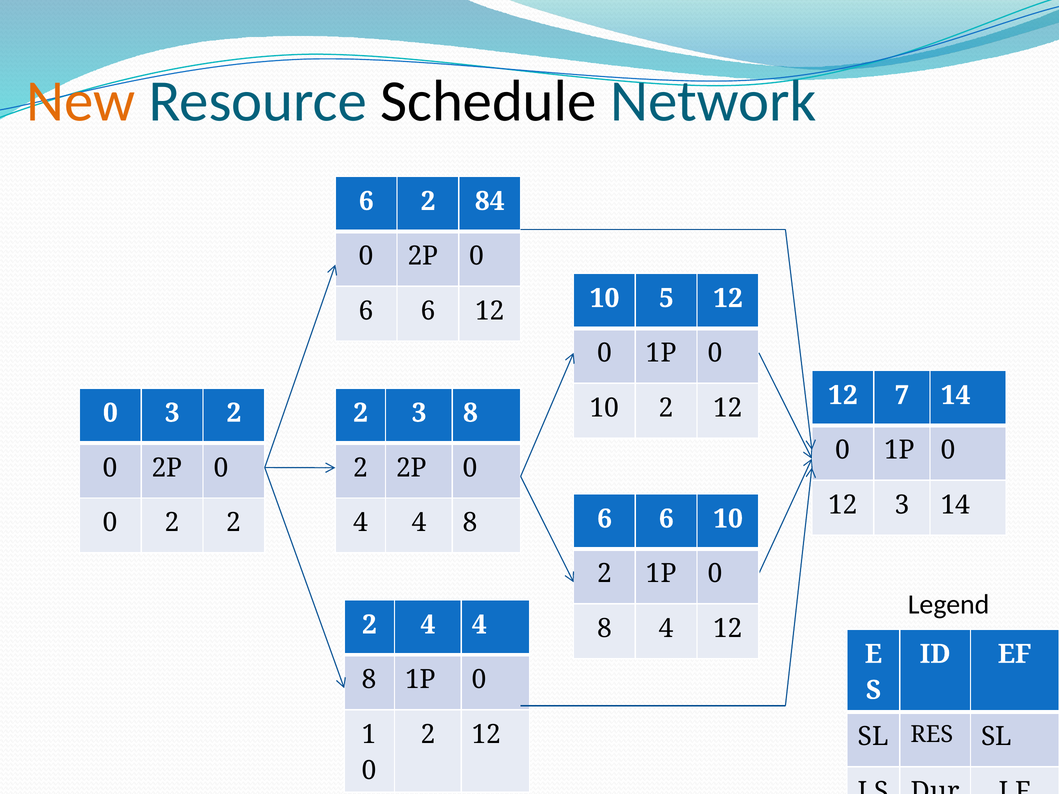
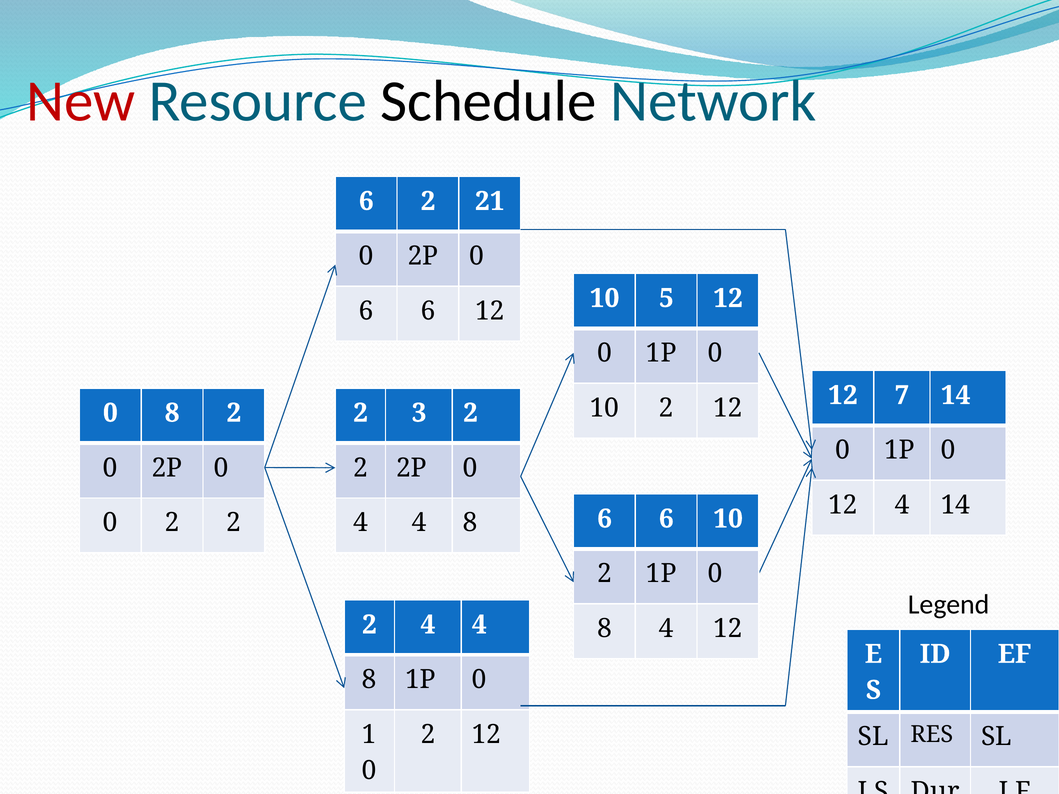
New colour: orange -> red
84: 84 -> 21
3 at (172, 413): 3 -> 8
3 8: 8 -> 2
12 3: 3 -> 4
